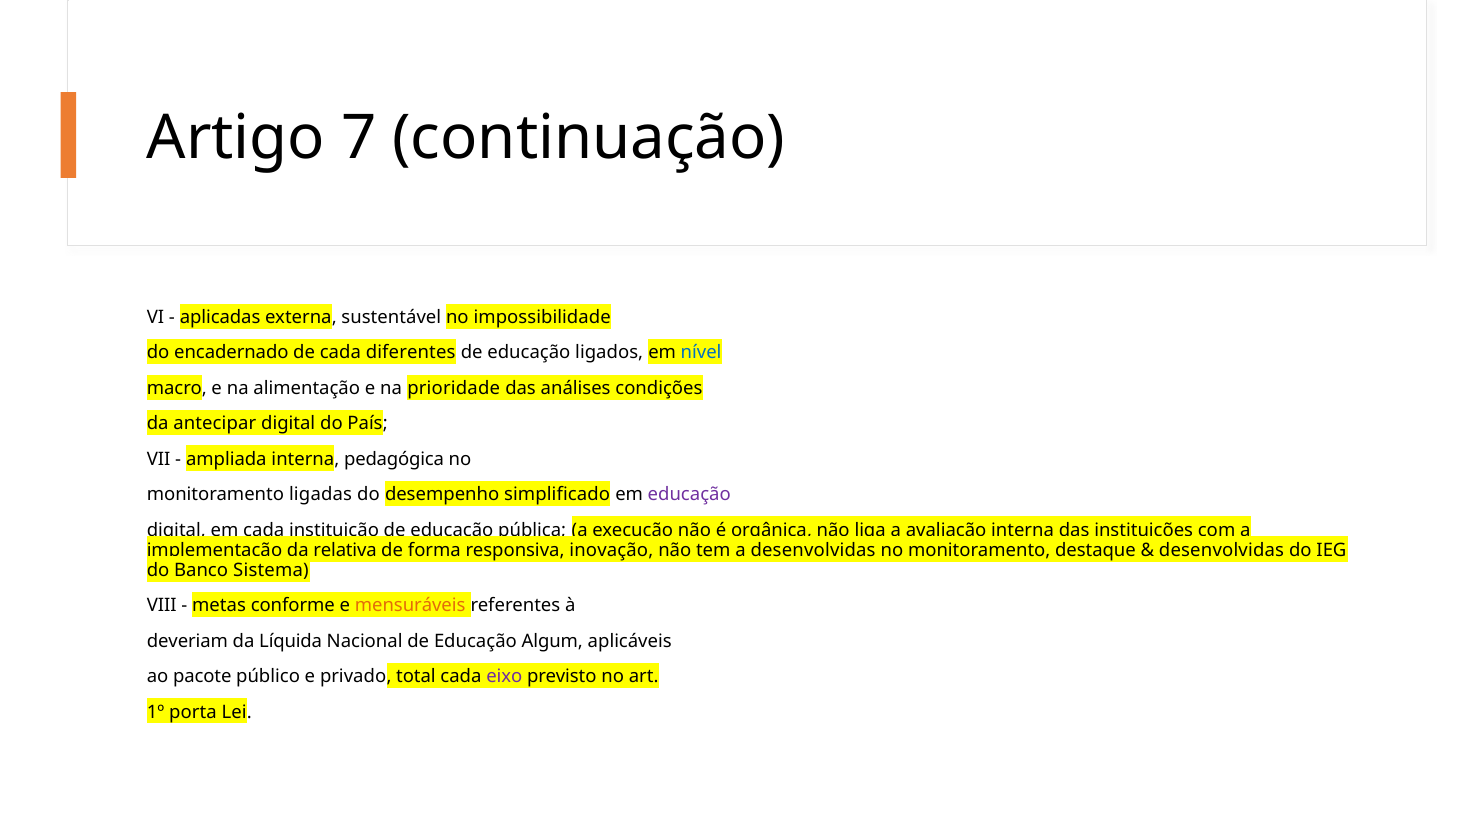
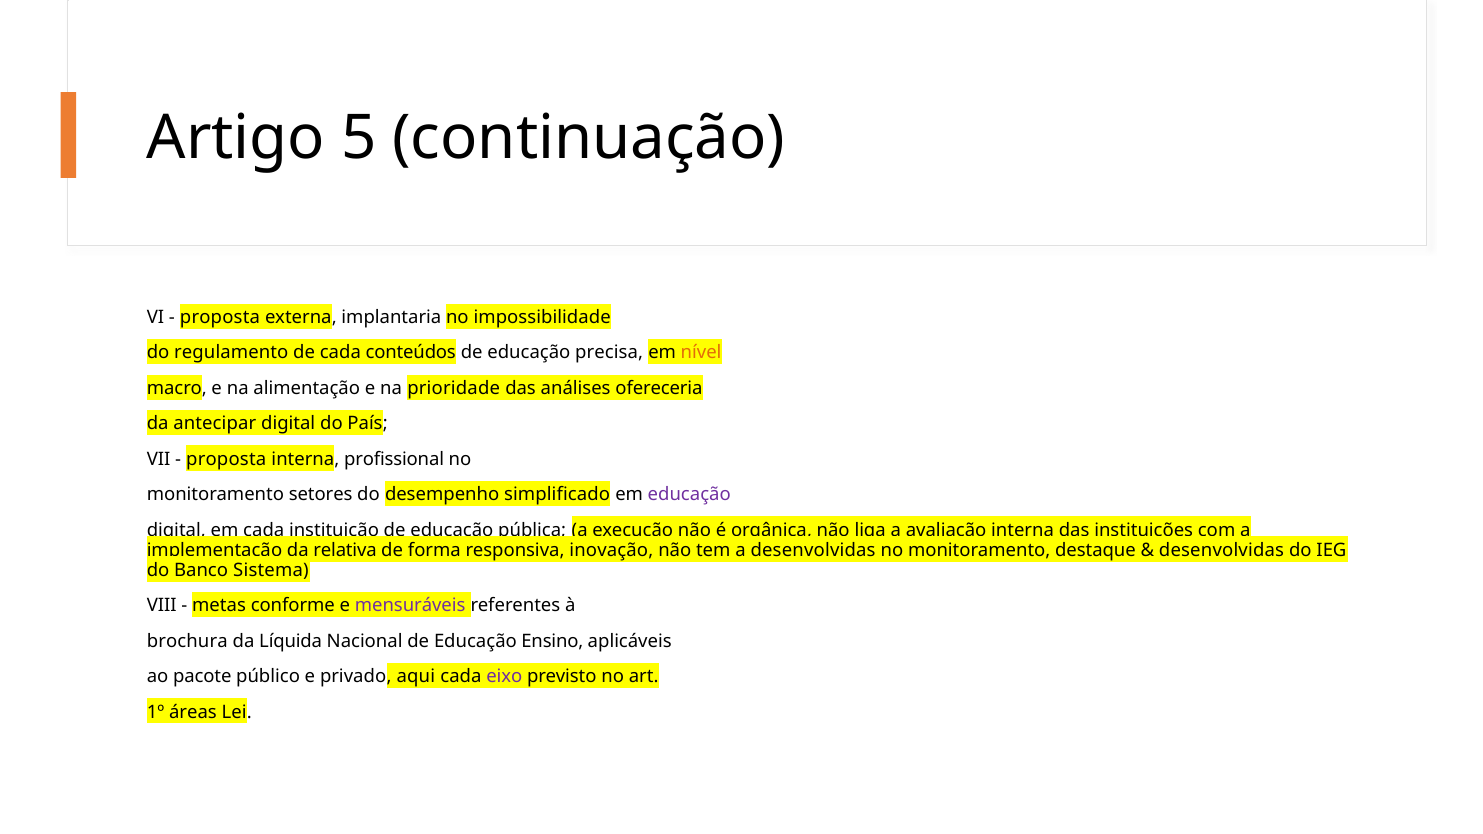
7: 7 -> 5
aplicadas at (220, 317): aplicadas -> proposta
sustentável: sustentável -> implantaria
encadernado: encadernado -> regulamento
diferentes: diferentes -> conteúdos
ligados: ligados -> precisa
nível colour: blue -> orange
condições: condições -> ofereceria
ampliada at (226, 459): ampliada -> proposta
pedagógica: pedagógica -> profissional
ligadas: ligadas -> setores
mensuráveis colour: orange -> purple
deveriam: deveriam -> brochura
Algum: Algum -> Ensino
total: total -> aqui
porta: porta -> áreas
